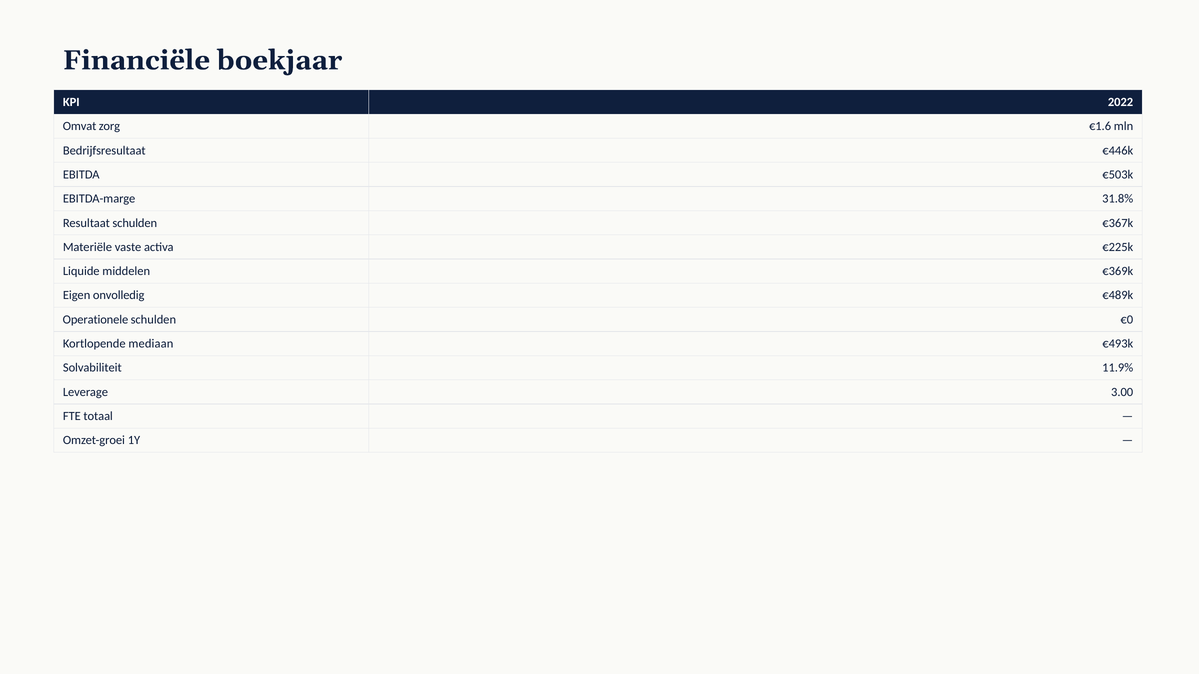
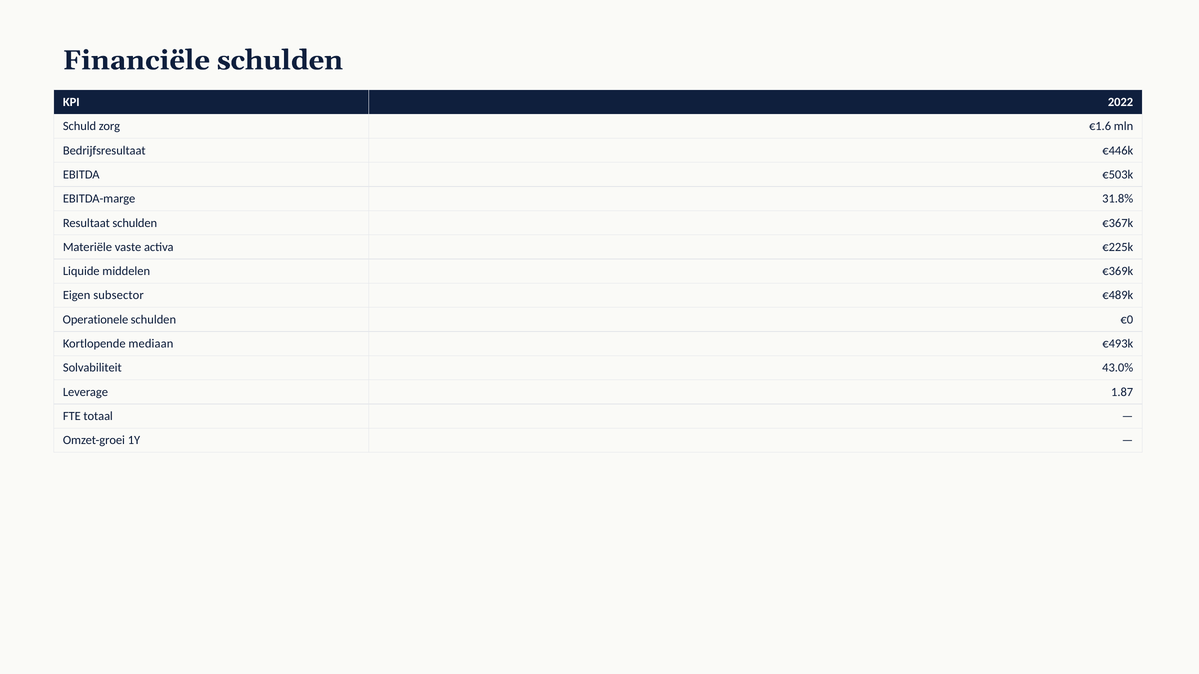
Financiële boekjaar: boekjaar -> schulden
Omvat: Omvat -> Schuld
onvolledig: onvolledig -> subsector
11.9%: 11.9% -> 43.0%
3.00: 3.00 -> 1.87
